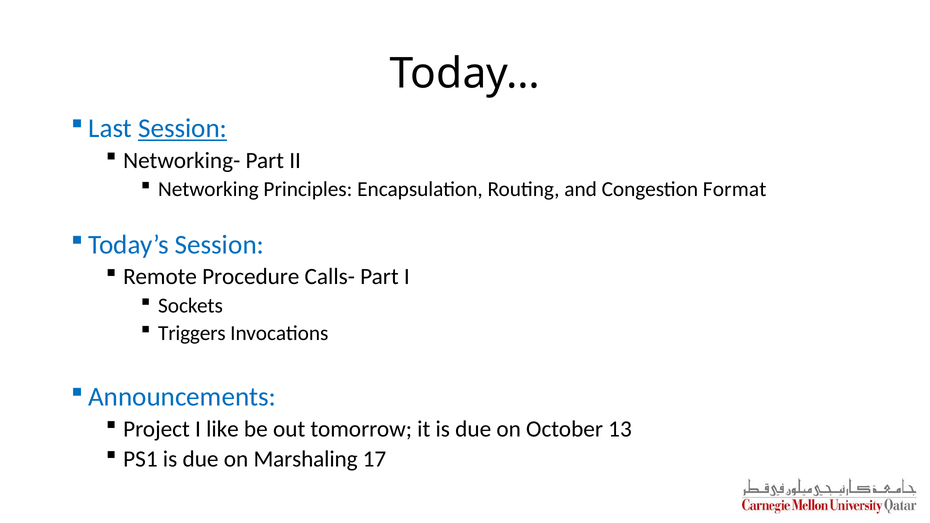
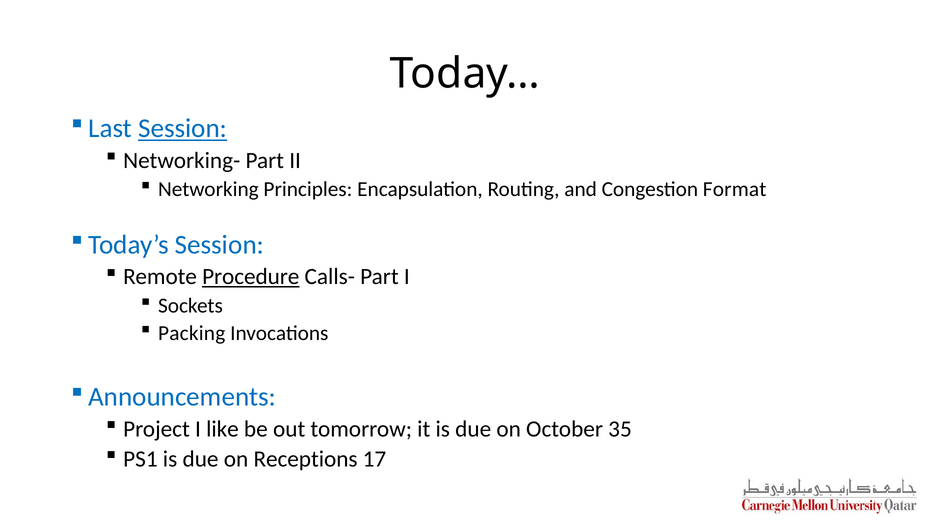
Procedure underline: none -> present
Triggers: Triggers -> Packing
13: 13 -> 35
Marshaling: Marshaling -> Receptions
